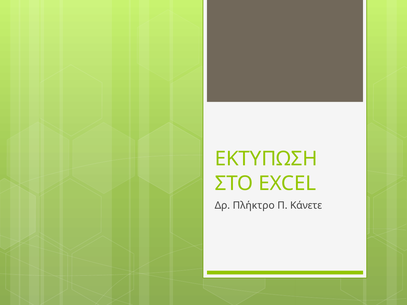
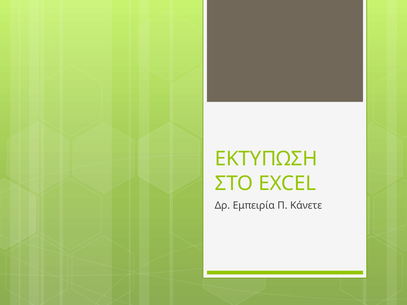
Πλήκτρο: Πλήκτρο -> Εμπειρία
